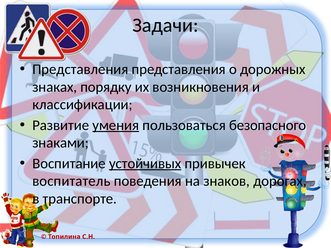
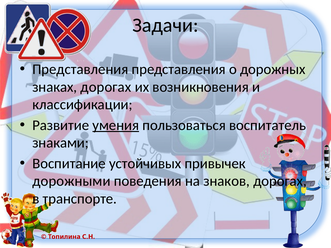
знаках порядку: порядку -> дорогах
безопасного: безопасного -> воспитатель
устойчивых underline: present -> none
воспитатель: воспитатель -> дорожными
